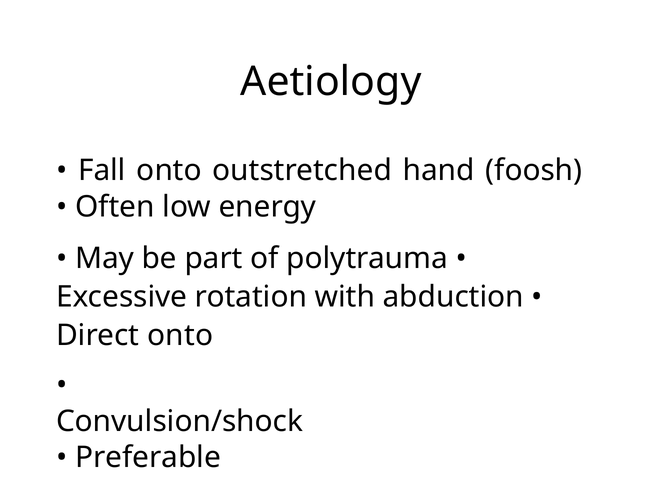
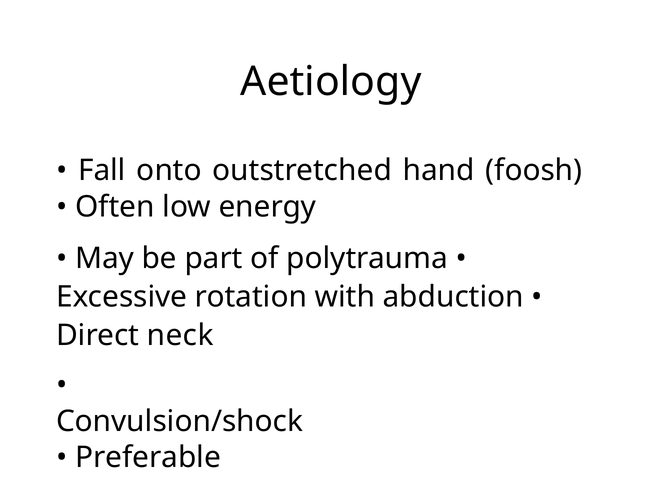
Direct onto: onto -> neck
